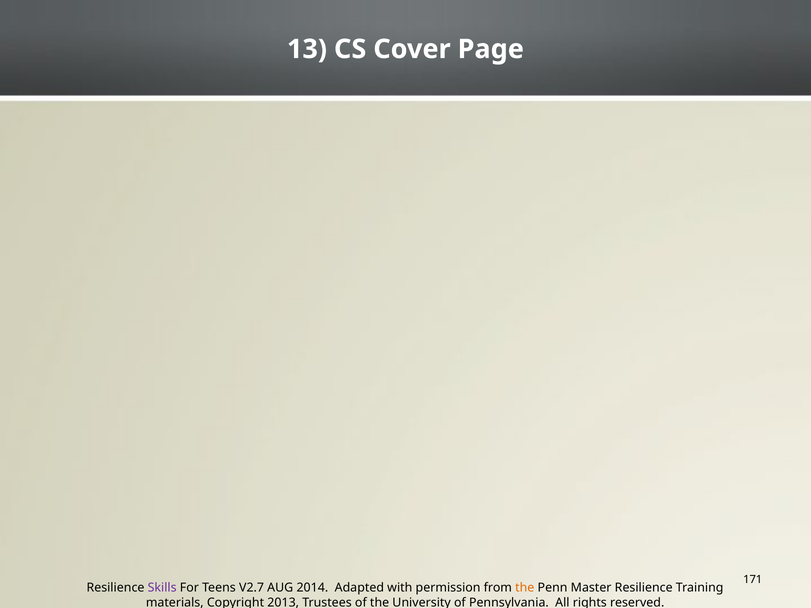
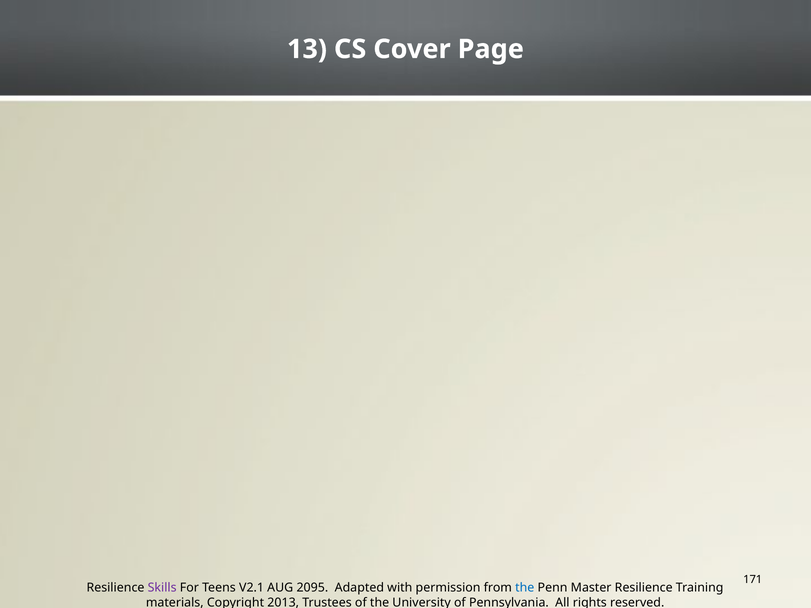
V2.7: V2.7 -> V2.1
2014: 2014 -> 2095
the at (525, 588) colour: orange -> blue
